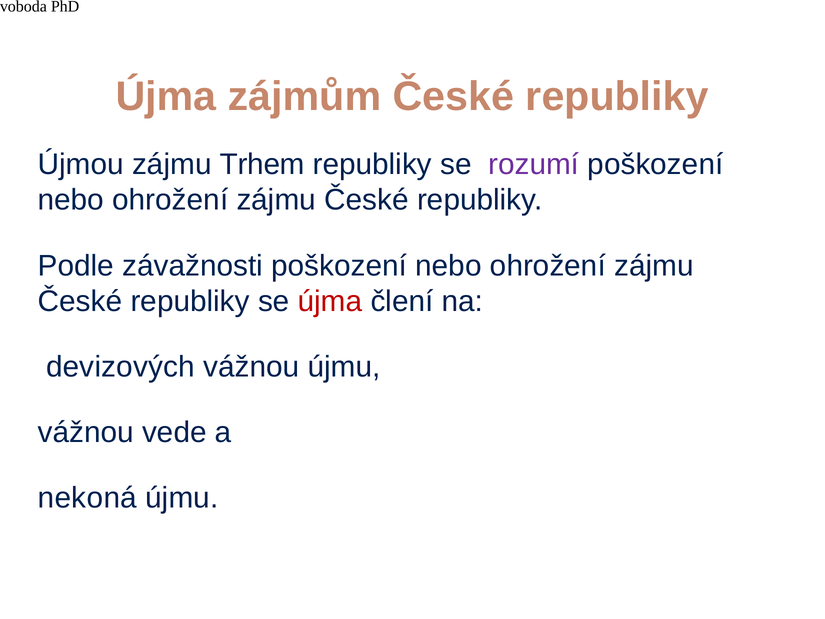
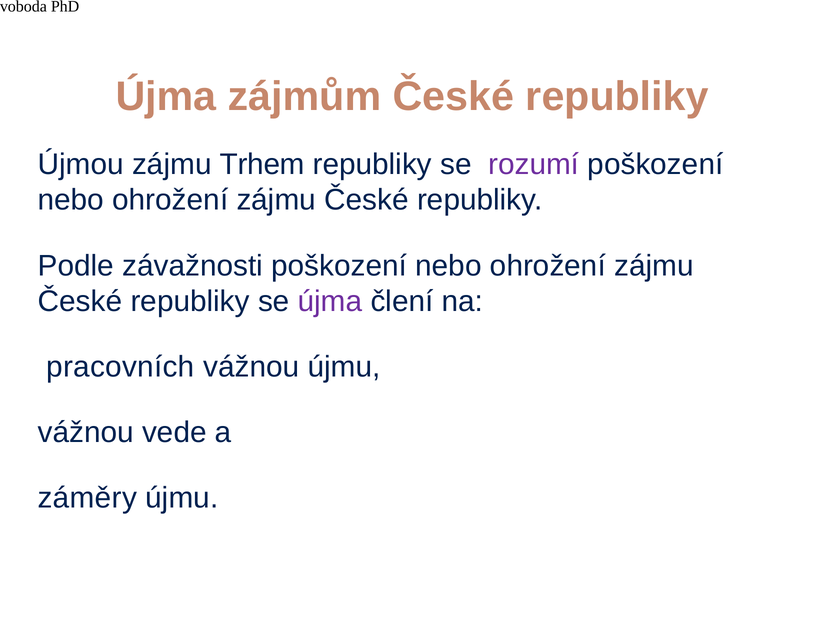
újma at (330, 301) colour: red -> purple
devizových: devizových -> pracovních
nekoná: nekoná -> záměry
